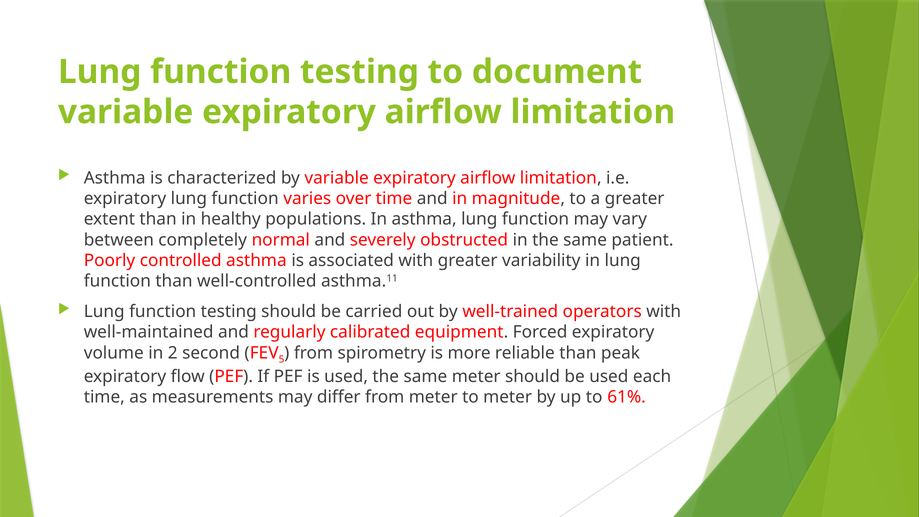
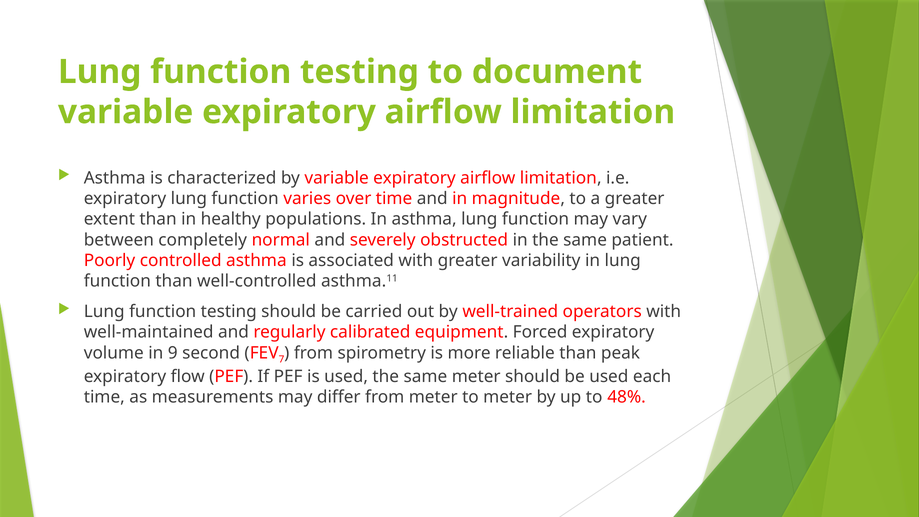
2: 2 -> 9
5: 5 -> 7
61%: 61% -> 48%
